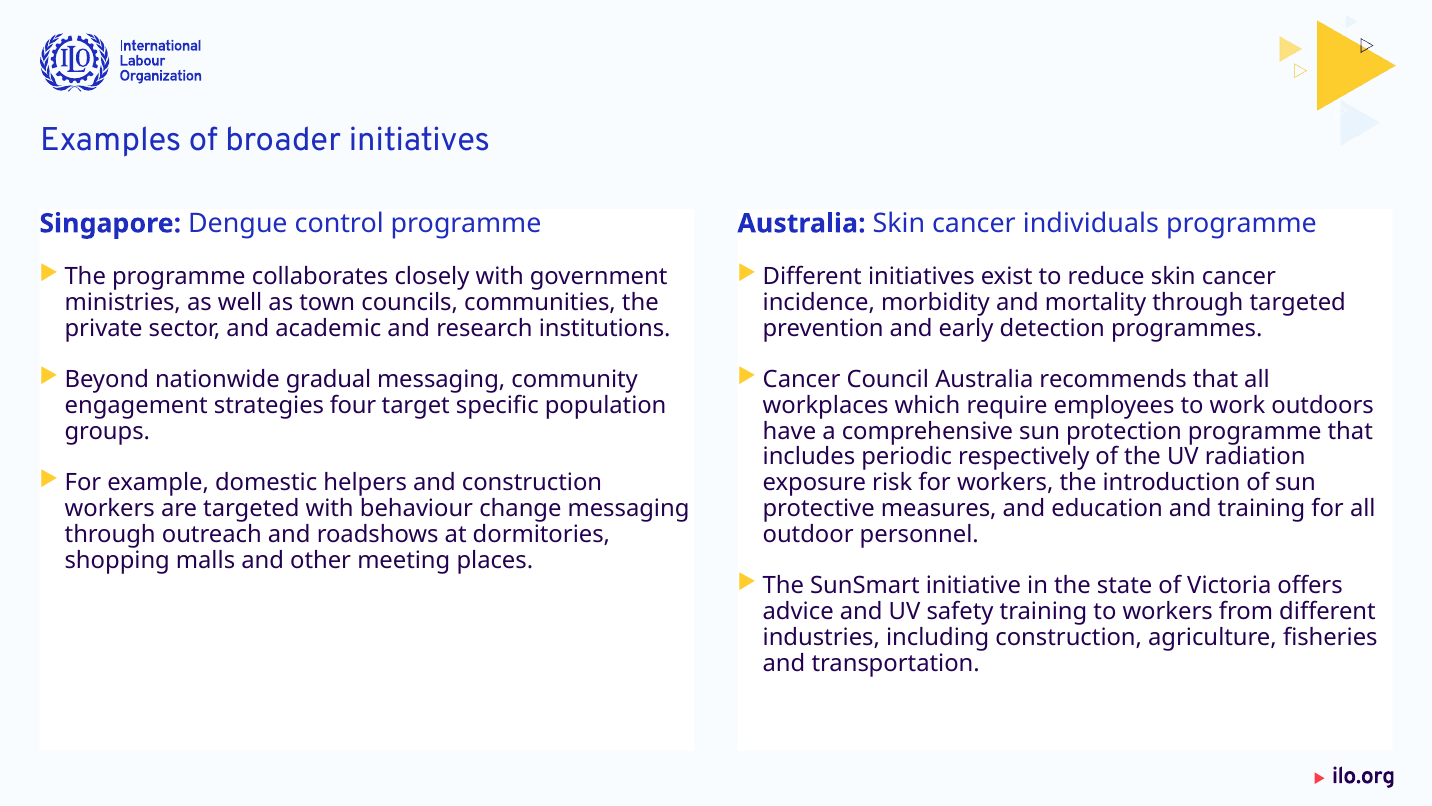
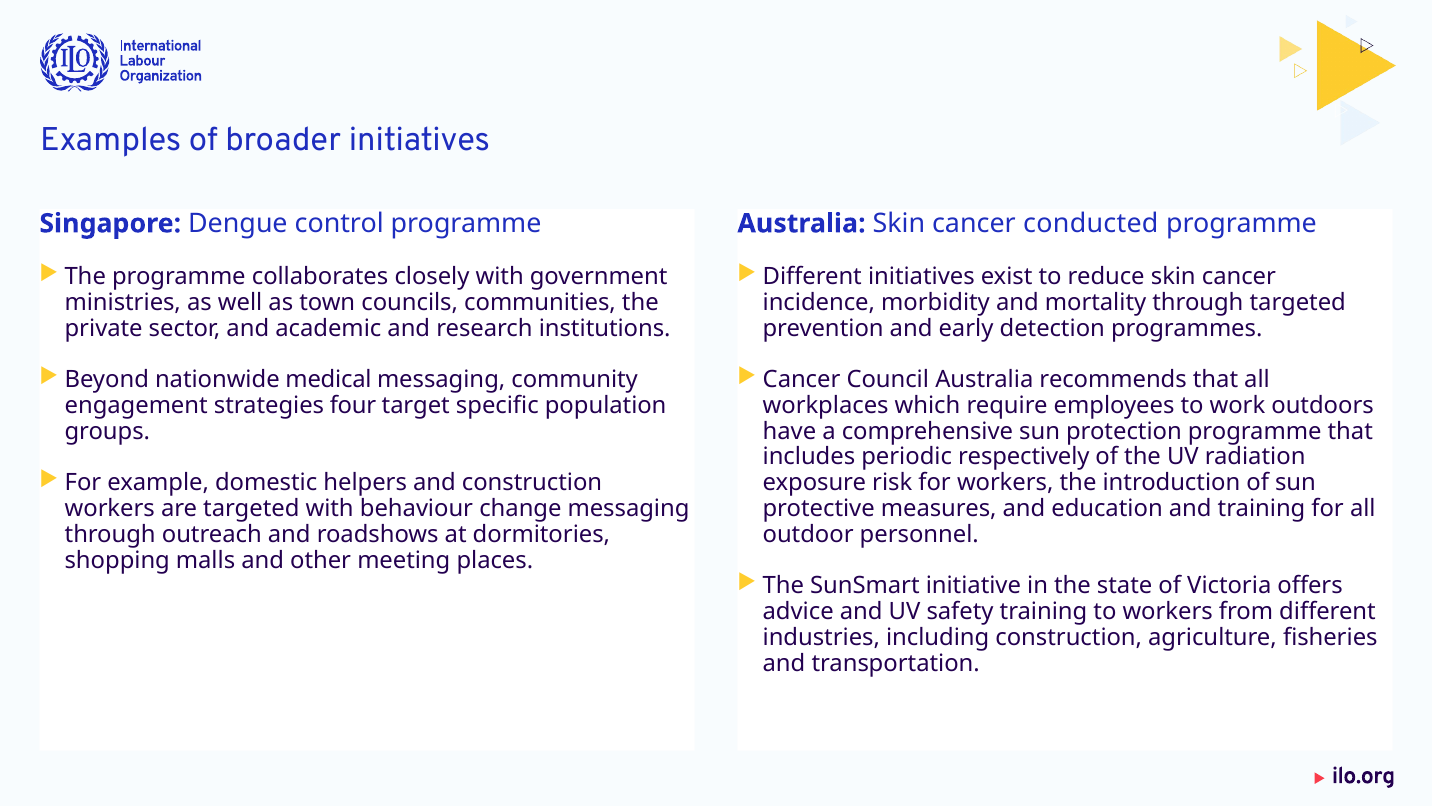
individuals: individuals -> conducted
gradual: gradual -> medical
